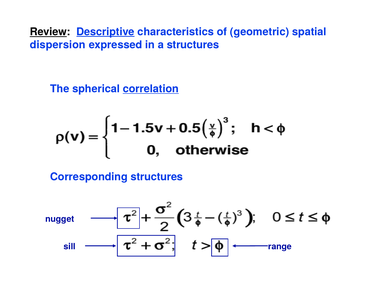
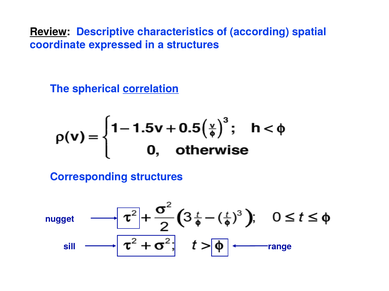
Descriptive underline: present -> none
geometric: geometric -> according
dispersion: dispersion -> coordinate
